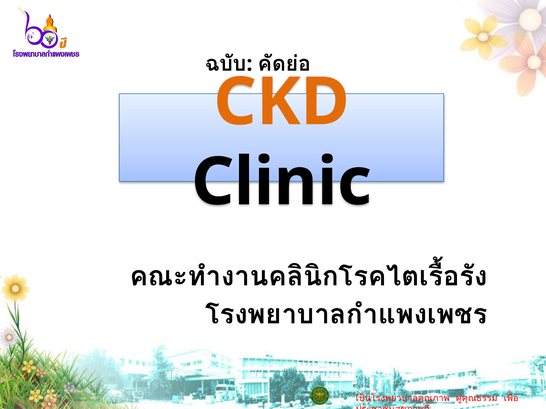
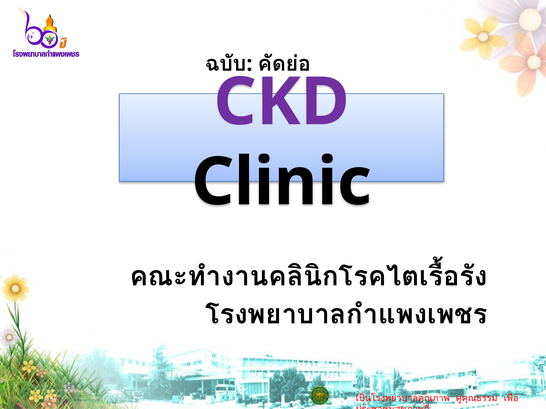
CKD colour: orange -> purple
